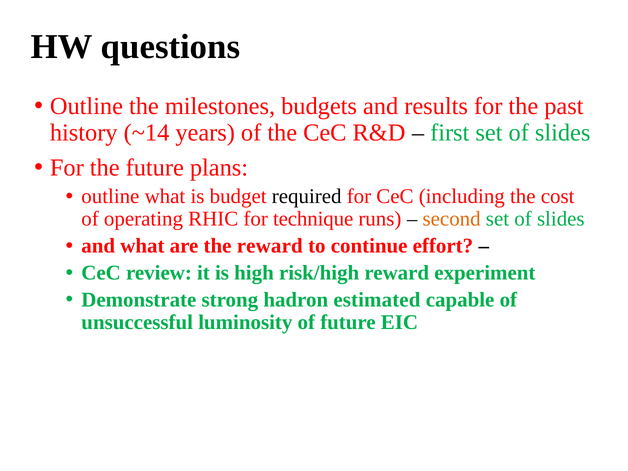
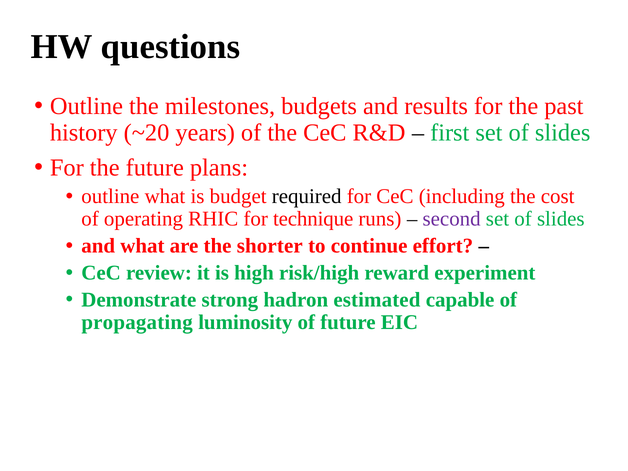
~14: ~14 -> ~20
second colour: orange -> purple
the reward: reward -> shorter
unsuccessful: unsuccessful -> propagating
